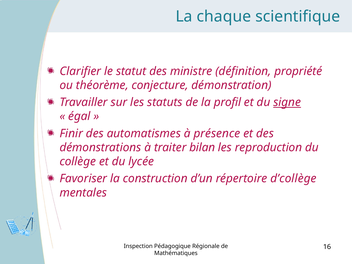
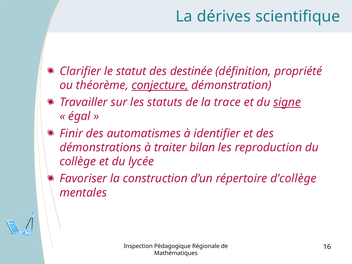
chaque: chaque -> dérives
ministre: ministre -> destinée
conjecture underline: none -> present
profil: profil -> trace
présence: présence -> identifier
